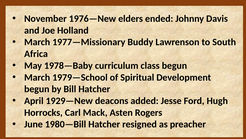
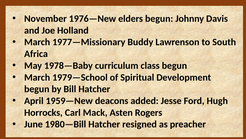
elders ended: ended -> begun
1929—New: 1929—New -> 1959—New
